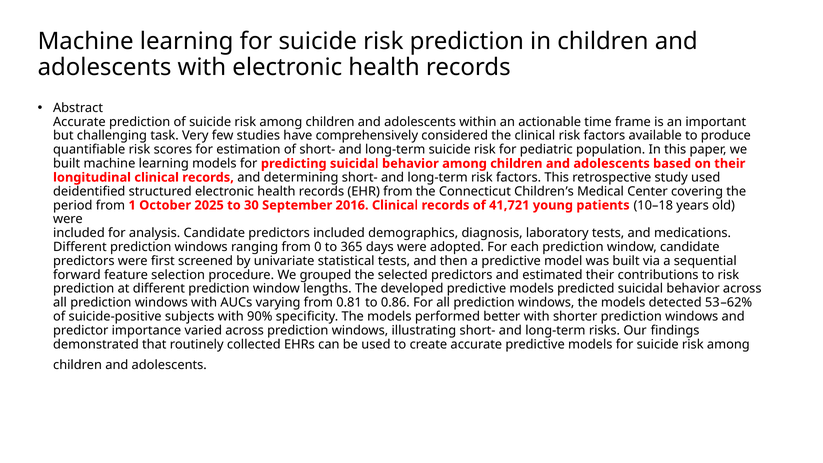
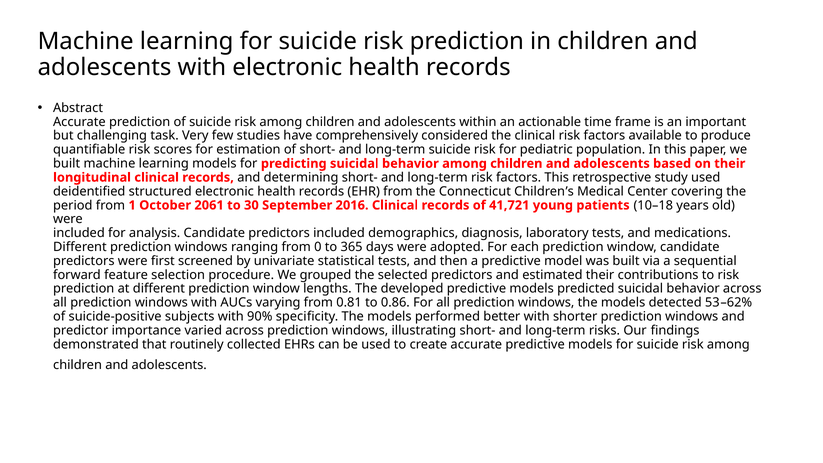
2025: 2025 -> 2061
